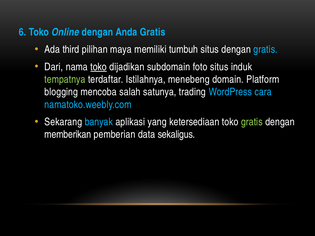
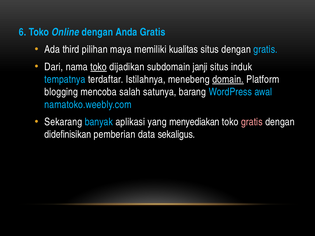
tumbuh: tumbuh -> kualitas
foto: foto -> janji
tempatnya colour: light green -> light blue
domain underline: none -> present
trading: trading -> barang
cara: cara -> awal
ketersediaan: ketersediaan -> menyediakan
gratis at (252, 122) colour: light green -> pink
memberikan: memberikan -> didefinisikan
